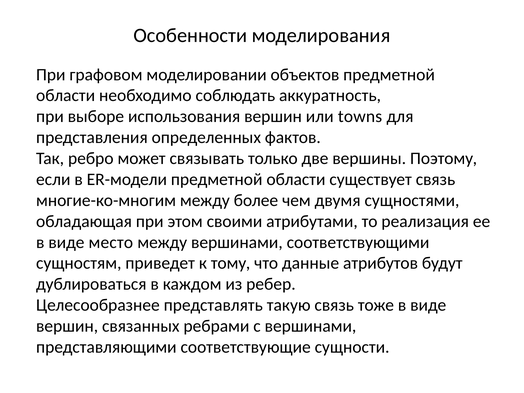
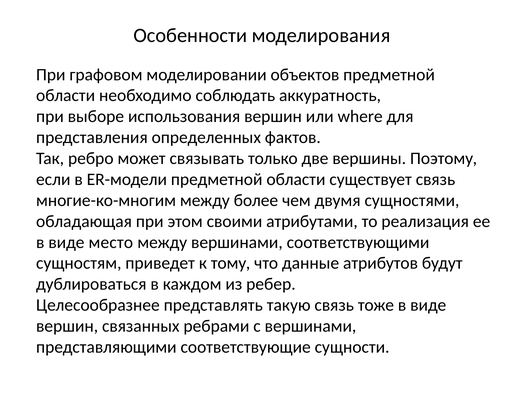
towns: towns -> where
